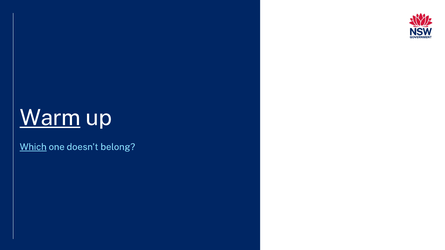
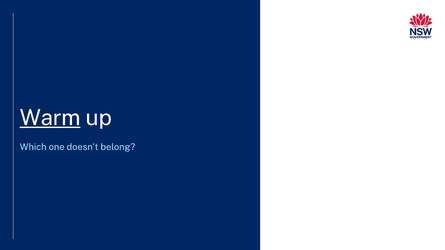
Which underline: present -> none
